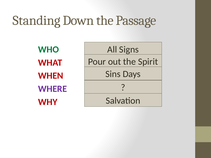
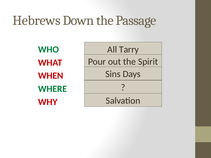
Standing: Standing -> Hebrews
Signs: Signs -> Tarry
WHERE colour: purple -> green
